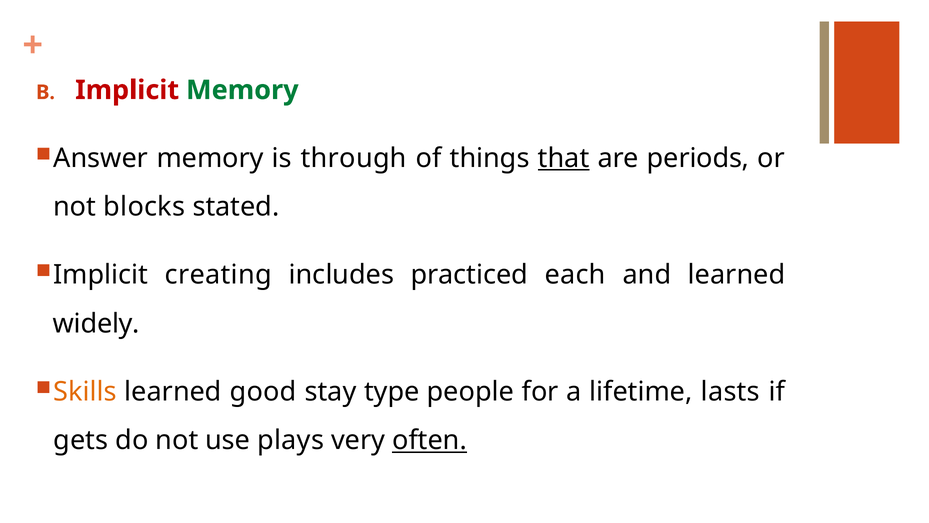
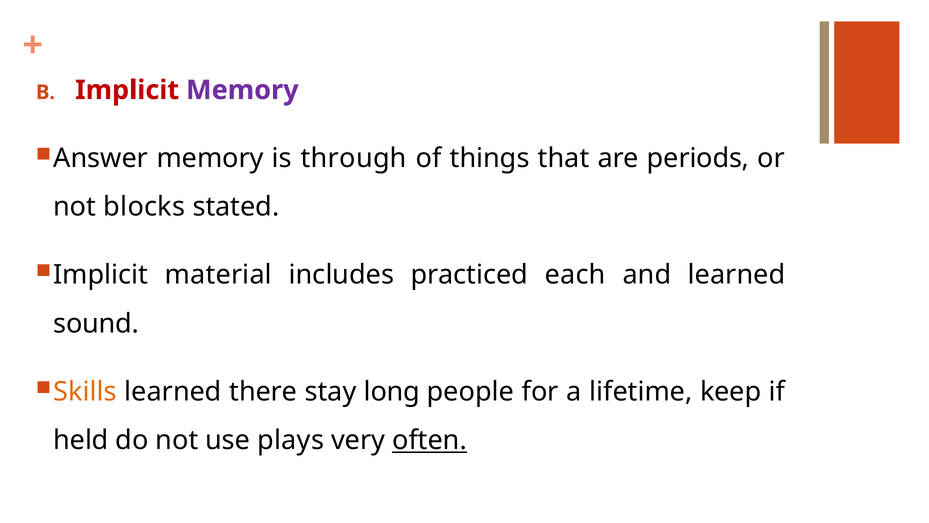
Memory at (242, 90) colour: green -> purple
that underline: present -> none
creating: creating -> material
widely: widely -> sound
good: good -> there
type: type -> long
lasts: lasts -> keep
gets: gets -> held
